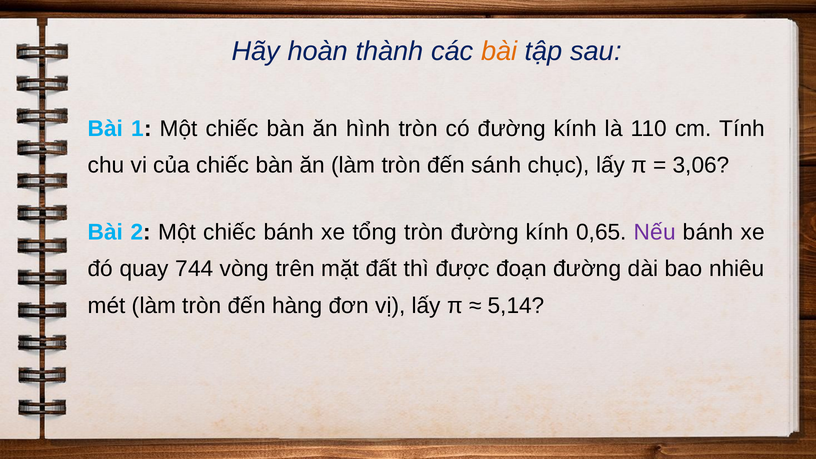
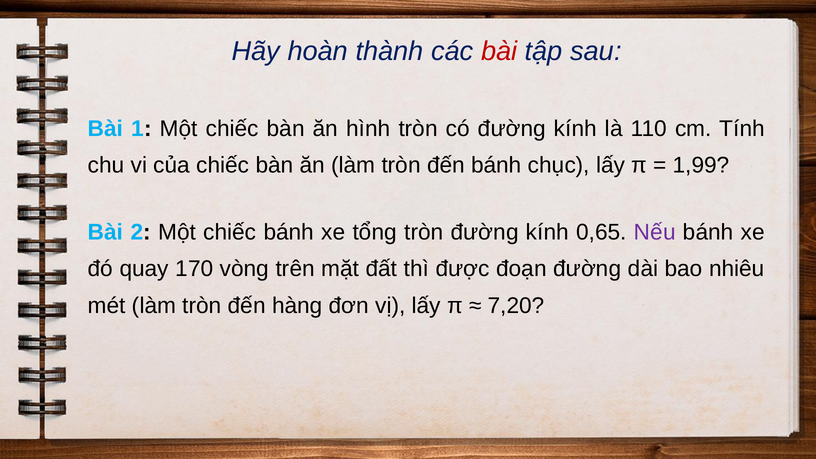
bài at (499, 51) colour: orange -> red
đến sánh: sánh -> bánh
3,06: 3,06 -> 1,99
744: 744 -> 170
5,14: 5,14 -> 7,20
